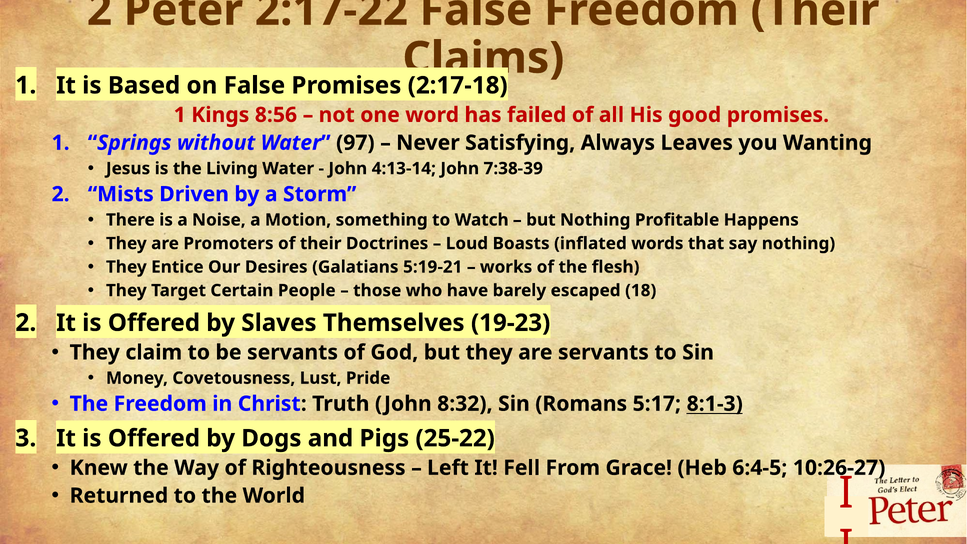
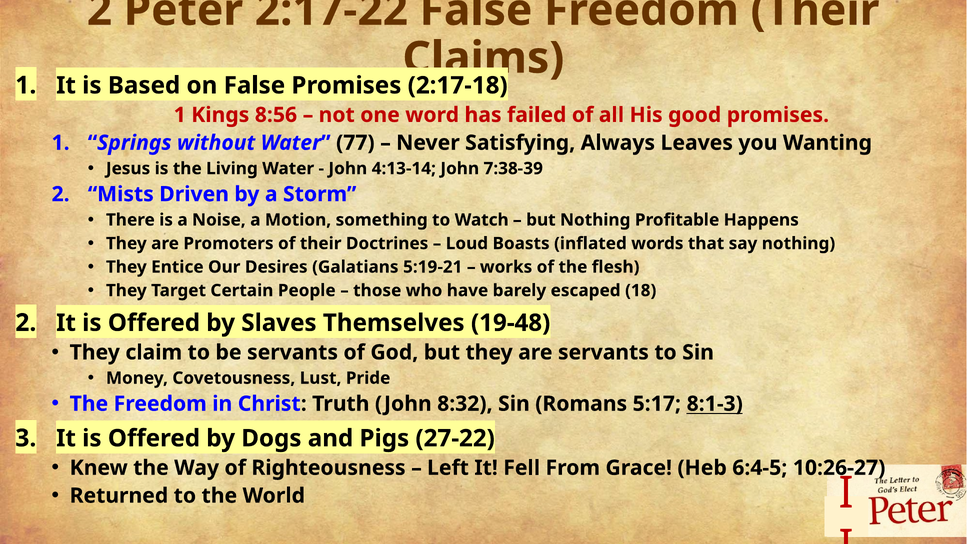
97: 97 -> 77
19-23: 19-23 -> 19-48
25-22: 25-22 -> 27-22
